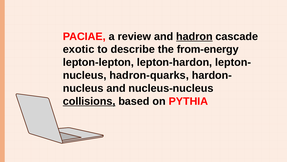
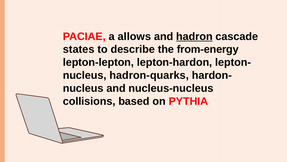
review: review -> allows
exotic: exotic -> states
collisions underline: present -> none
